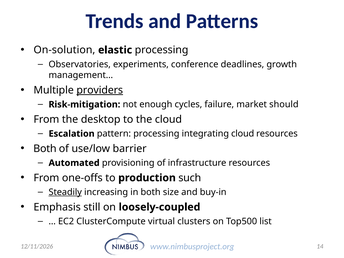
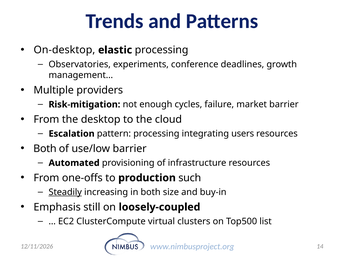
On-solution: On-solution -> On-desktop
providers underline: present -> none
market should: should -> barrier
integrating cloud: cloud -> users
